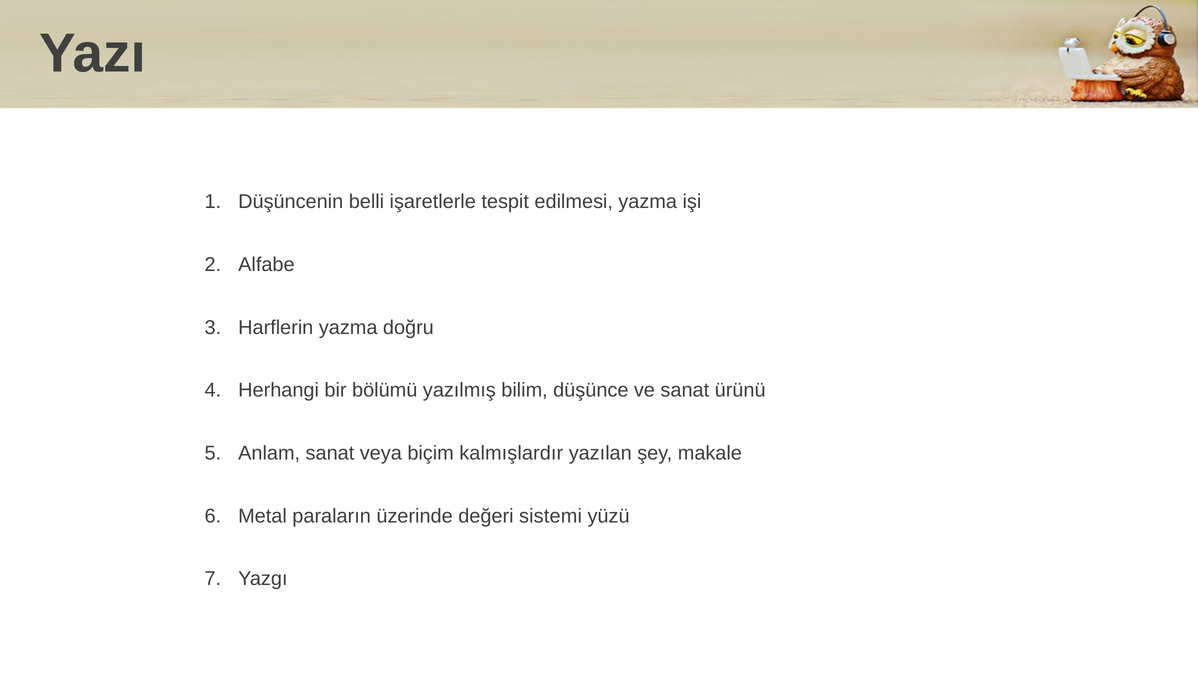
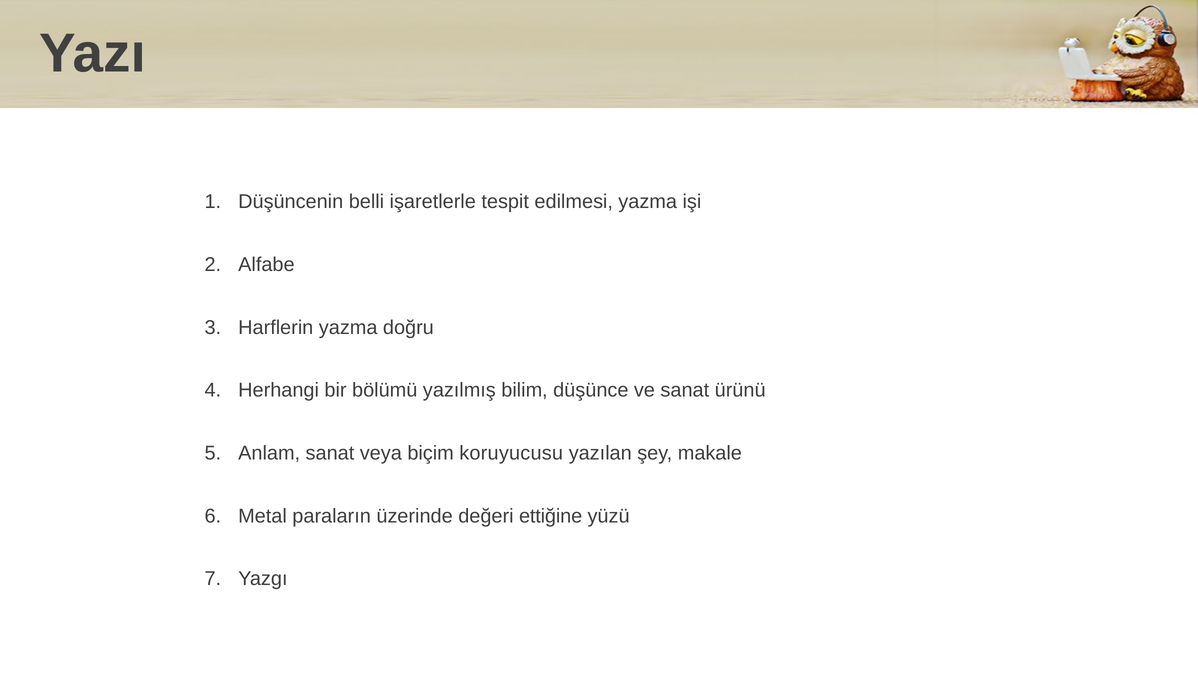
kalmışlardır: kalmışlardır -> koruyucusu
sistemi: sistemi -> ettiğine
